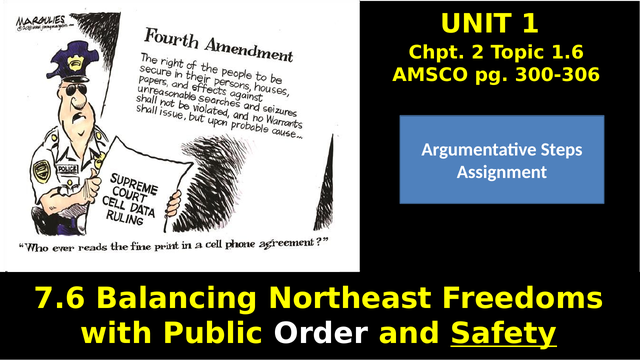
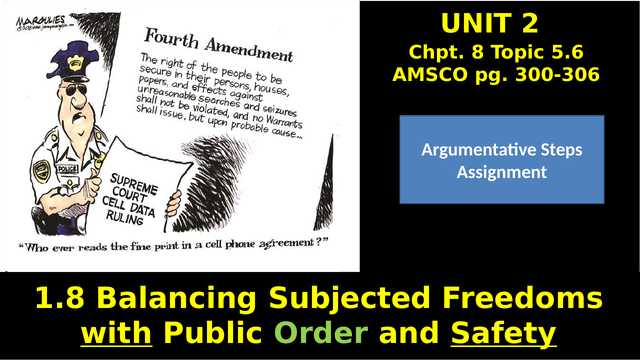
1: 1 -> 2
2: 2 -> 8
1.6: 1.6 -> 5.6
7.6: 7.6 -> 1.8
Northeast: Northeast -> Subjected
with underline: none -> present
Order colour: white -> light green
